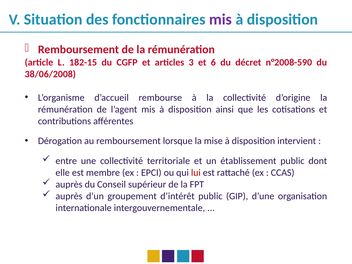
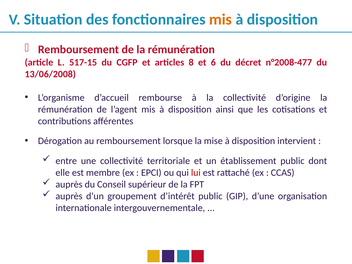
mis at (221, 19) colour: purple -> orange
182-15: 182-15 -> 517-15
3: 3 -> 8
n°2008-590: n°2008-590 -> n°2008-477
38/06/2008: 38/06/2008 -> 13/06/2008
